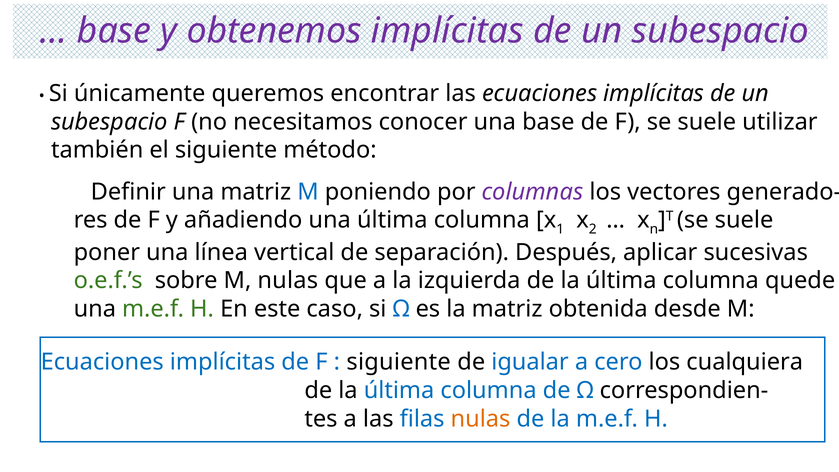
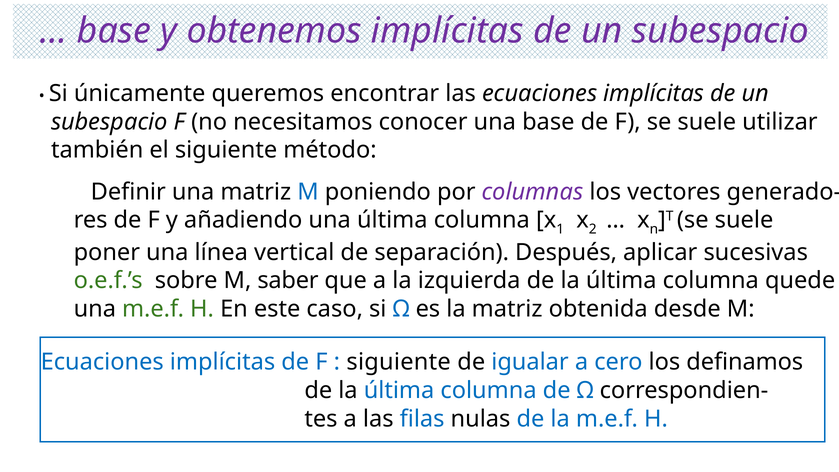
M nulas: nulas -> saber
cualquiera: cualquiera -> definamos
nulas at (481, 419) colour: orange -> black
